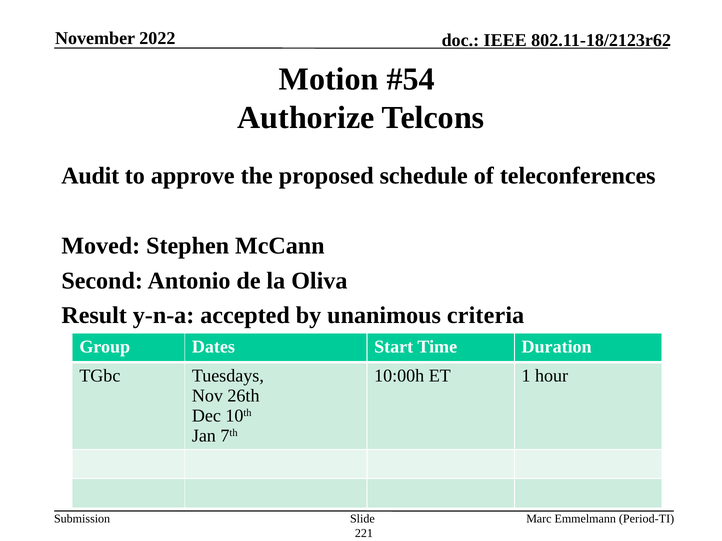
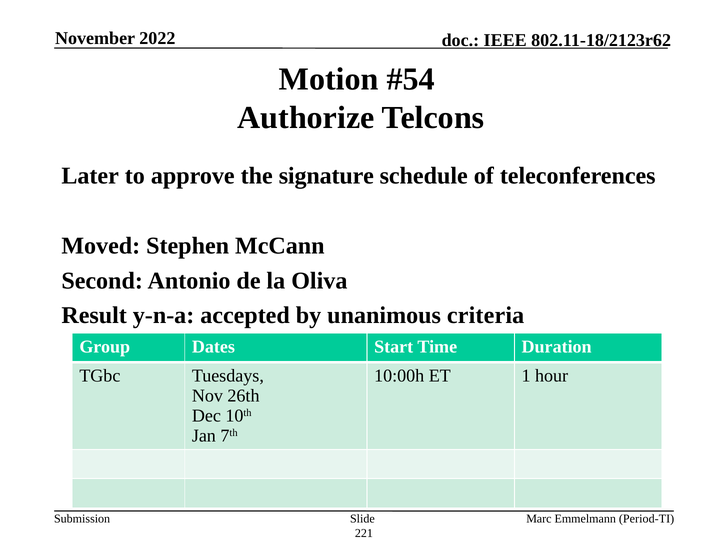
Audit: Audit -> Later
proposed: proposed -> signature
